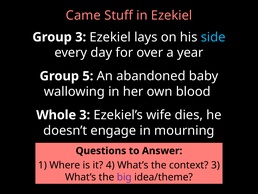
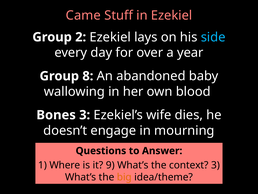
Group 3: 3 -> 2
5: 5 -> 8
Whole: Whole -> Bones
4: 4 -> 9
big colour: purple -> orange
